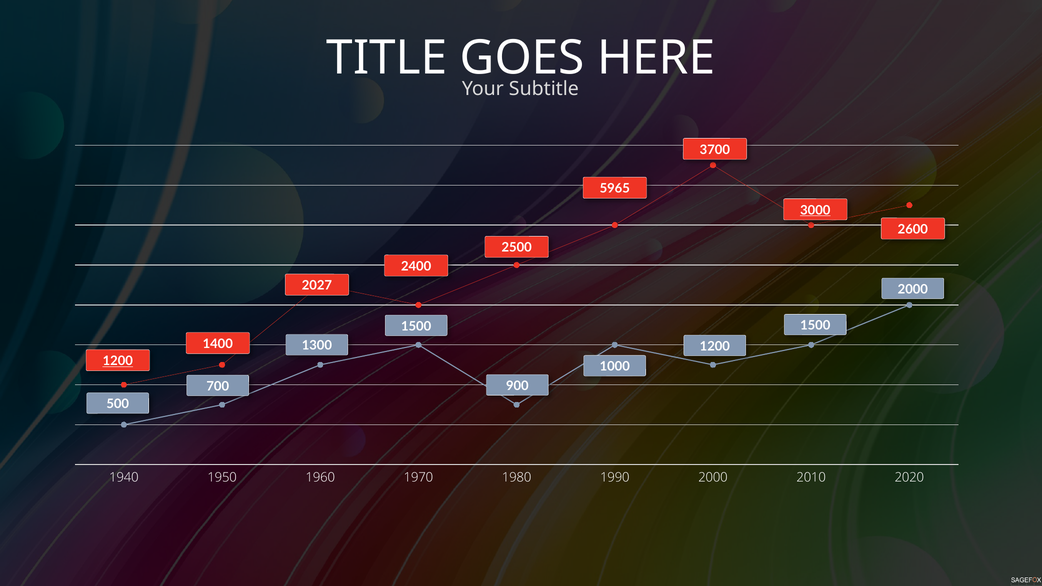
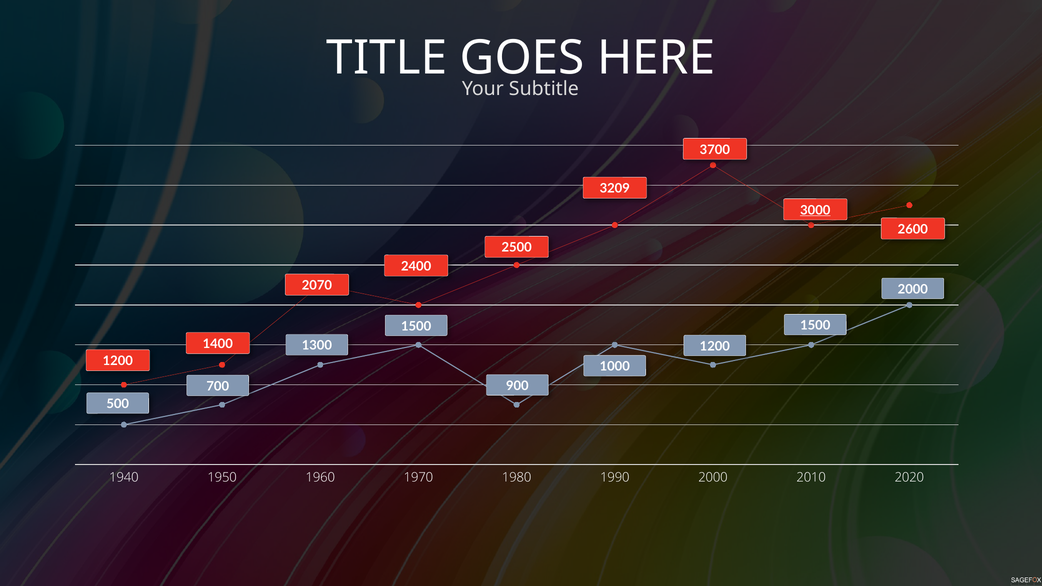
5965: 5965 -> 3209
2027: 2027 -> 2070
1200 at (118, 361) underline: present -> none
